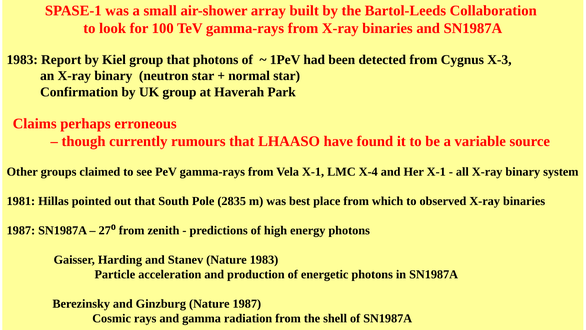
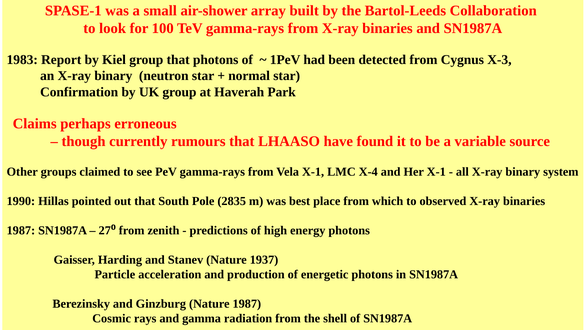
1981: 1981 -> 1990
Nature 1983: 1983 -> 1937
